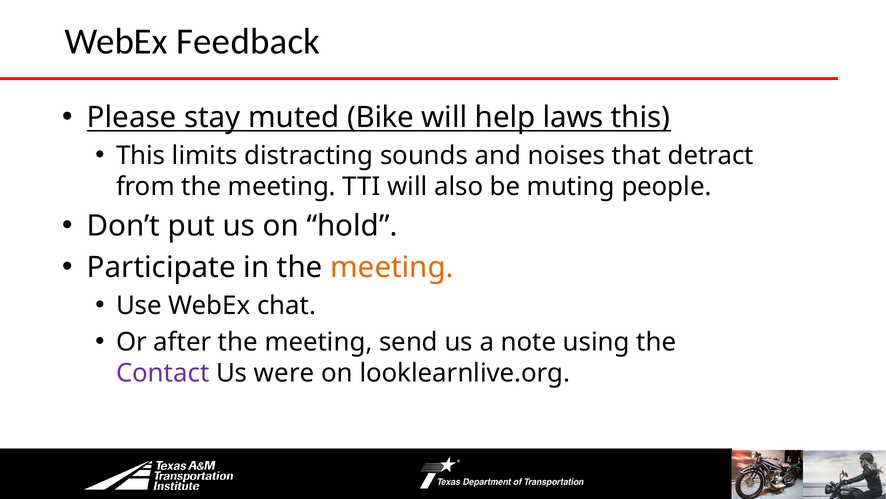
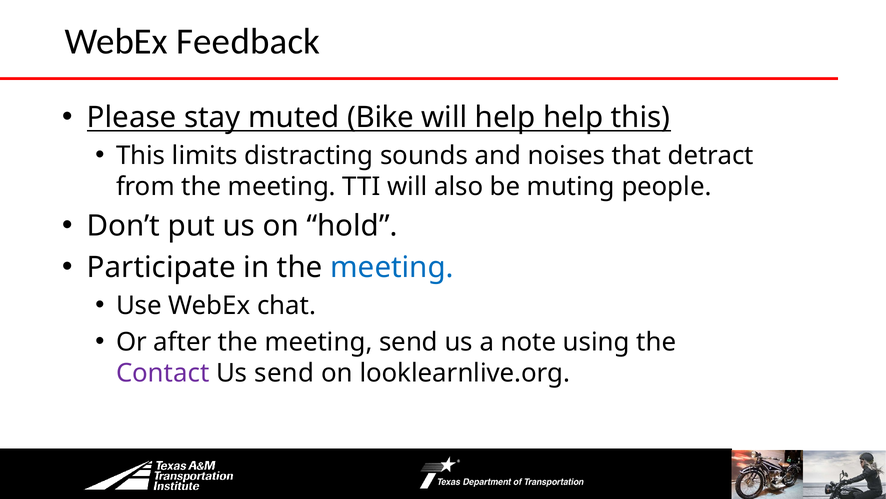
help laws: laws -> help
meeting at (392, 267) colour: orange -> blue
Us were: were -> send
